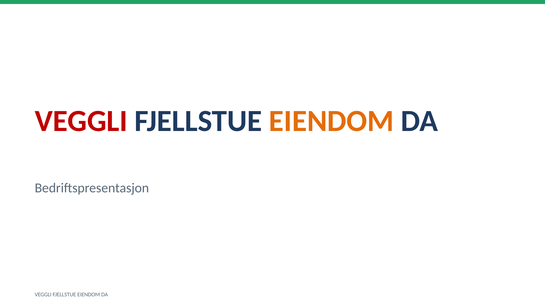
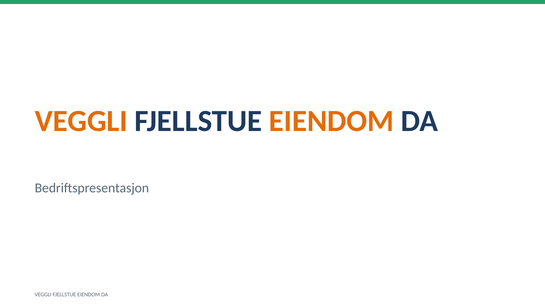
VEGGLI at (81, 121) colour: red -> orange
